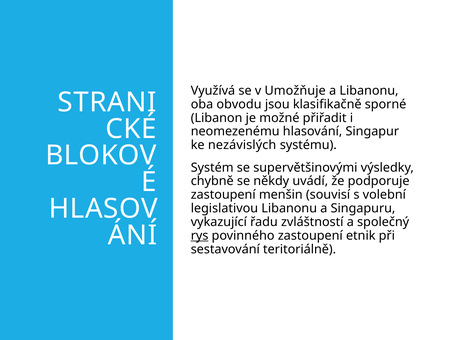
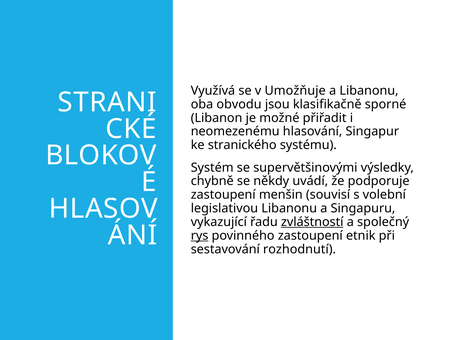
nezávislých: nezávislých -> stranického
zvláštností underline: none -> present
teritoriálně: teritoriálně -> rozhodnutí
